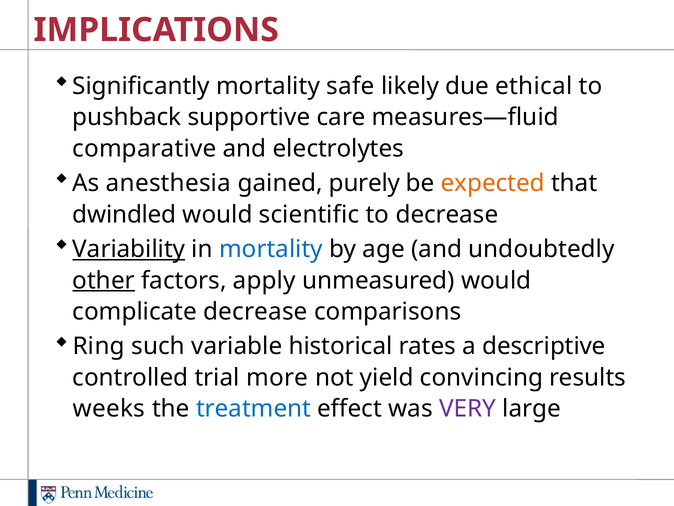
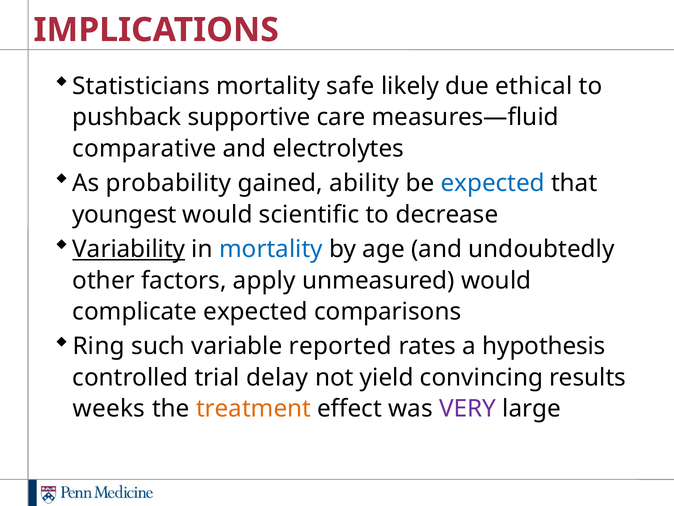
Significantly: Significantly -> Statisticians
anesthesia: anesthesia -> probability
purely: purely -> ability
expected at (493, 183) colour: orange -> blue
dwindled: dwindled -> youngest
other underline: present -> none
complicate decrease: decrease -> expected
historical: historical -> reported
descriptive: descriptive -> hypothesis
more: more -> delay
treatment colour: blue -> orange
